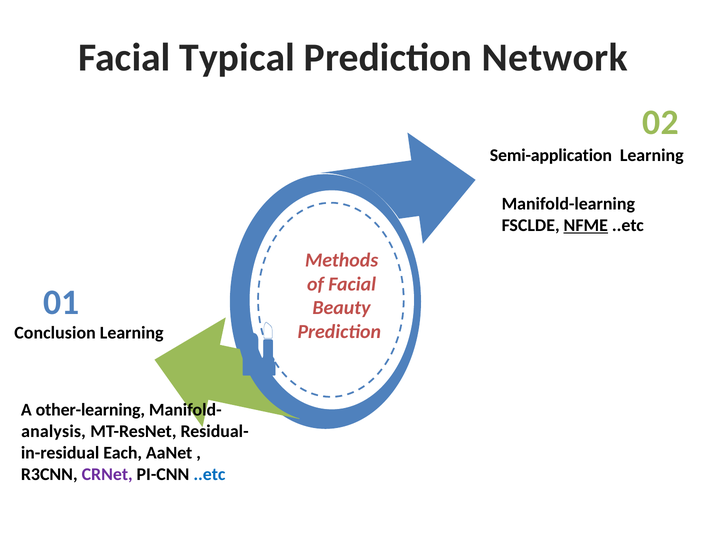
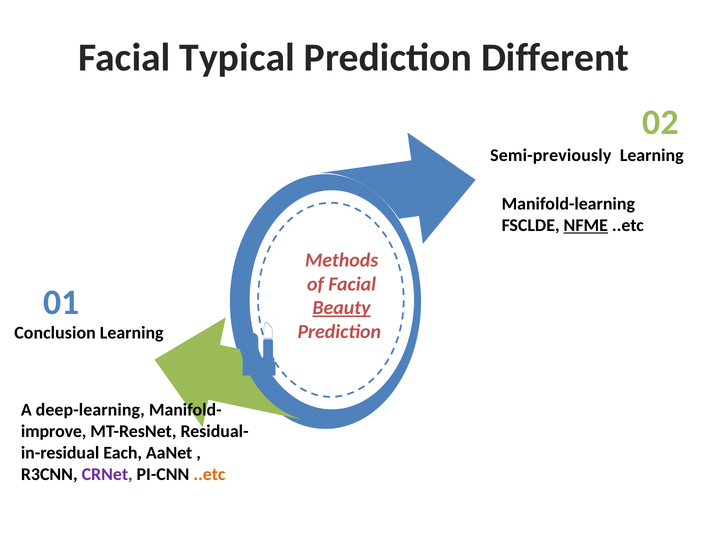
Network: Network -> Different
Semi-application: Semi-application -> Semi-previously
Beauty underline: none -> present
other-learning: other-learning -> deep-learning
analysis: analysis -> improve
..etc at (209, 474) colour: blue -> orange
